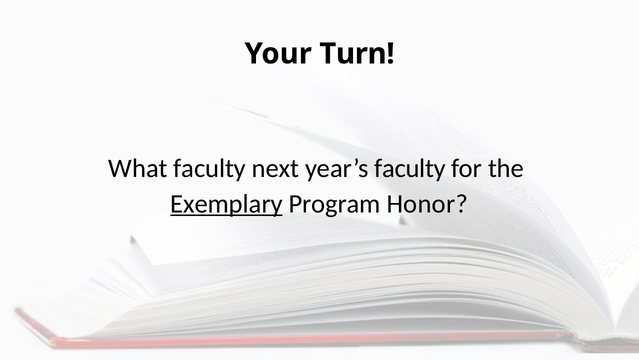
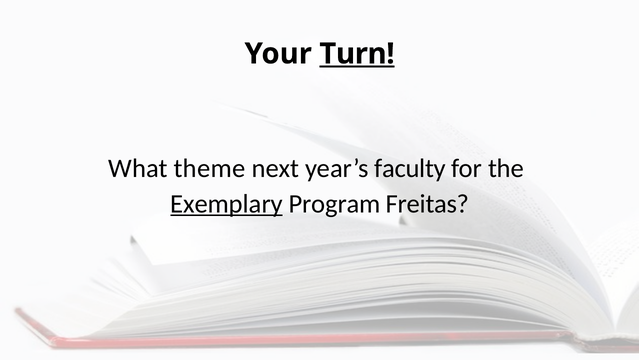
Turn underline: none -> present
What faculty: faculty -> theme
Honor: Honor -> Freitas
